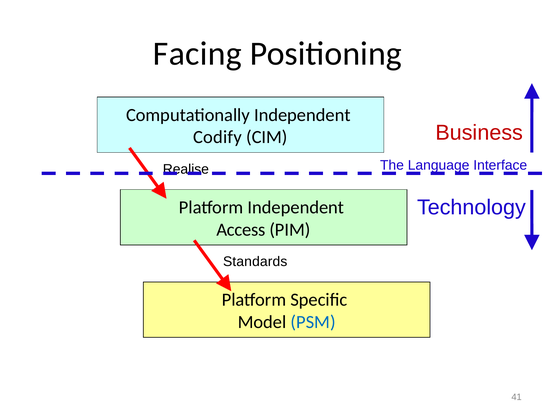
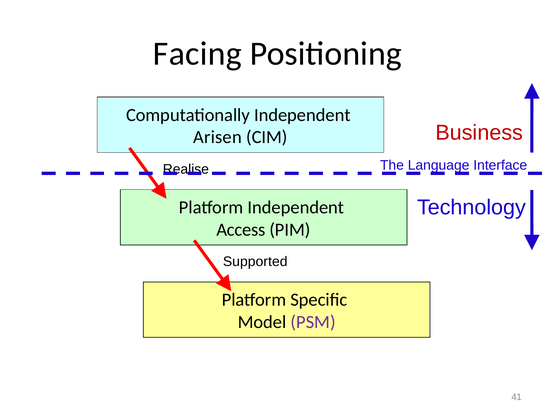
Codify: Codify -> Arisen
Standards: Standards -> Supported
PSM colour: blue -> purple
